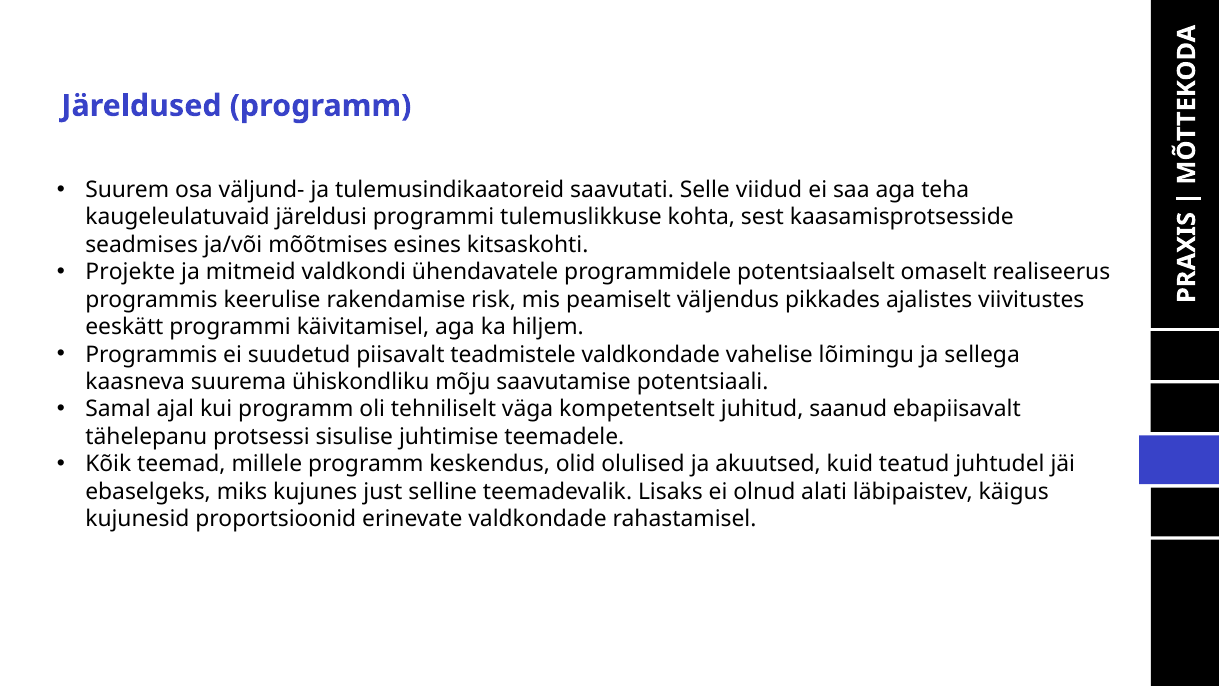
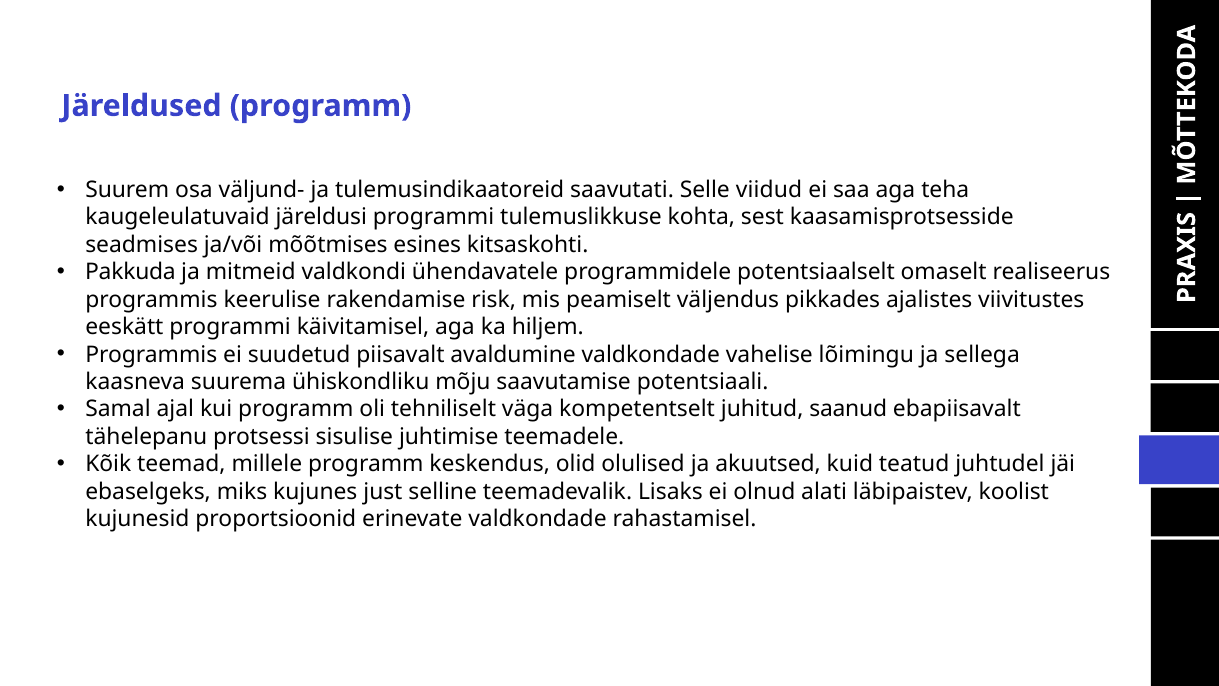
Projekte: Projekte -> Pakkuda
teadmistele: teadmistele -> avaldumine
käigus: käigus -> koolist
